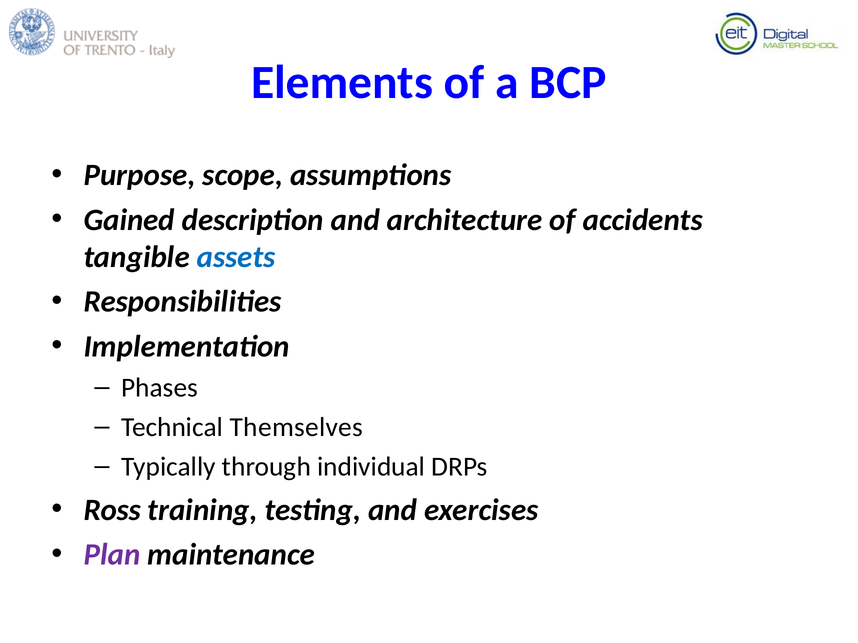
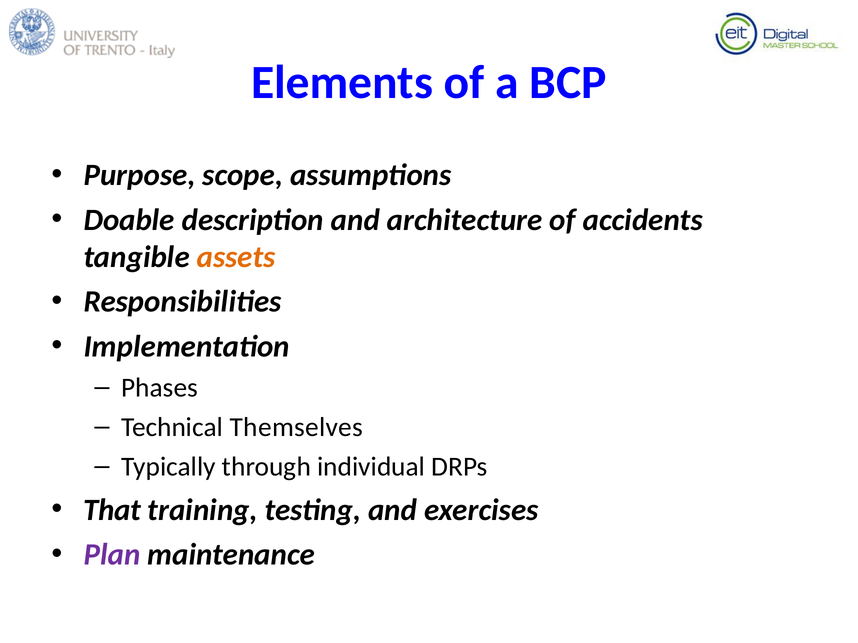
Gained: Gained -> Doable
assets colour: blue -> orange
Ross: Ross -> That
